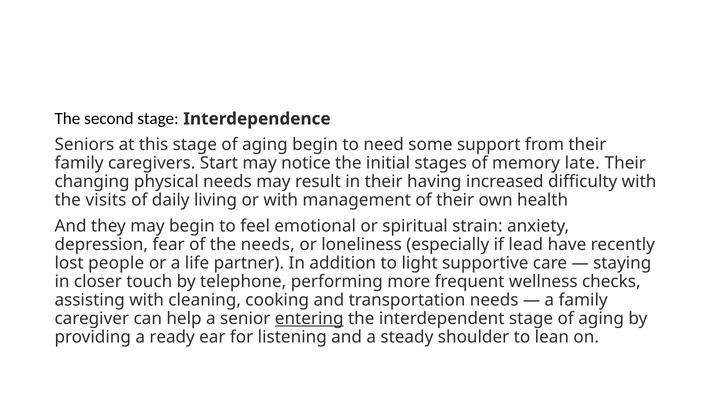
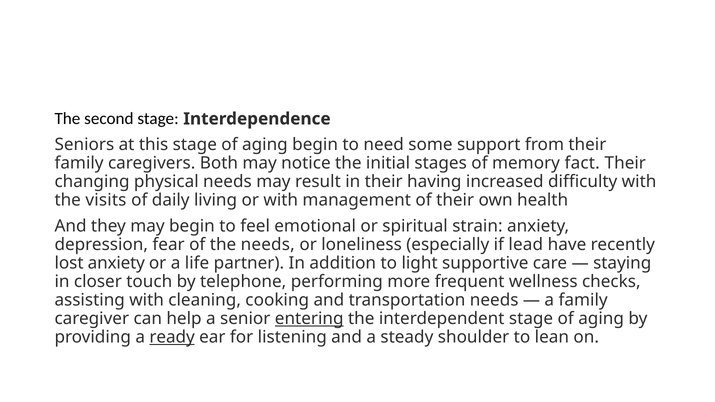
Start: Start -> Both
late: late -> fact
lost people: people -> anxiety
ready underline: none -> present
